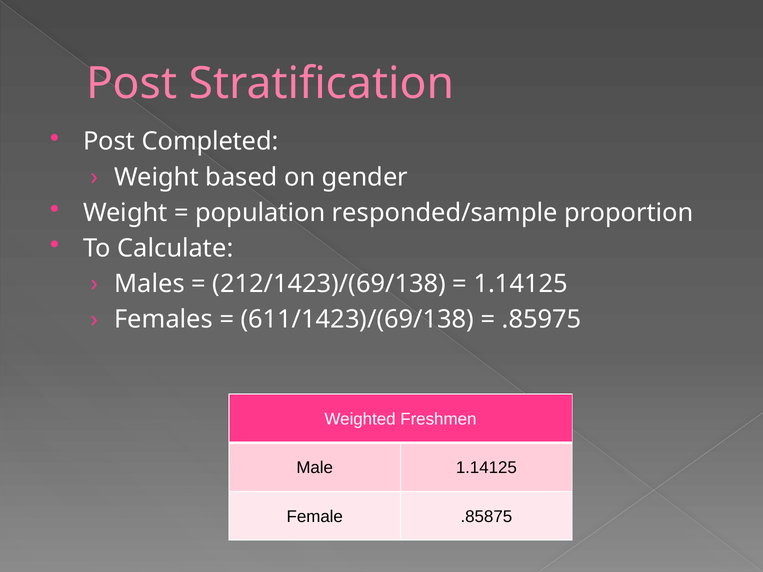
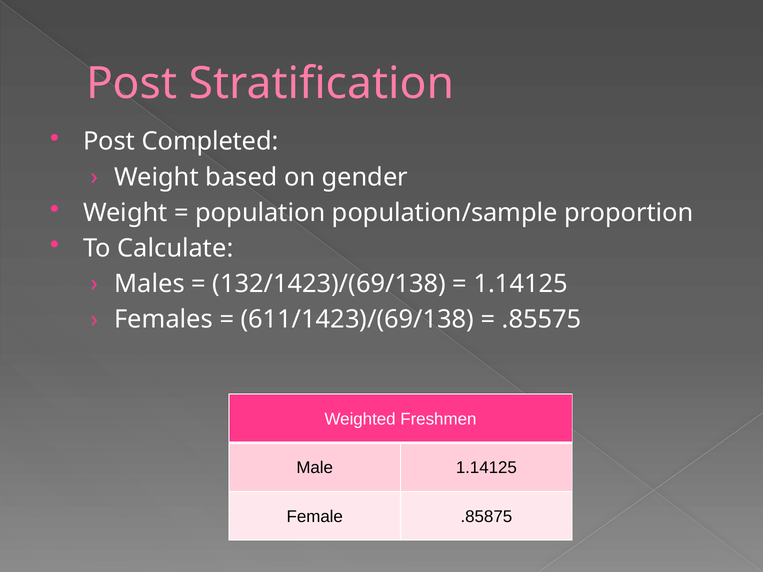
responded/sample: responded/sample -> population/sample
212/1423)/(69/138: 212/1423)/(69/138 -> 132/1423)/(69/138
.85975: .85975 -> .85575
